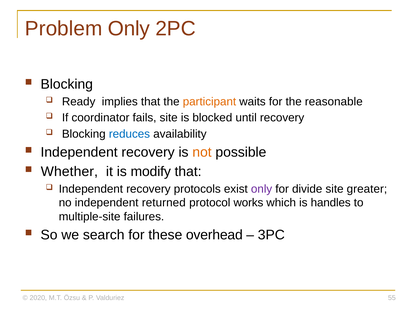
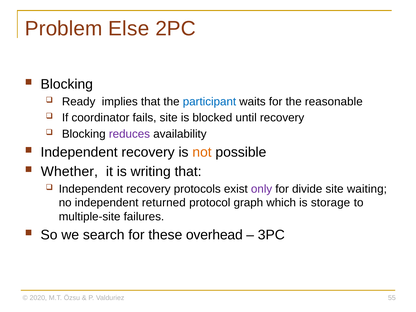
Problem Only: Only -> Else
participant colour: orange -> blue
reduces colour: blue -> purple
modify: modify -> writing
greater: greater -> waiting
works: works -> graph
handles: handles -> storage
